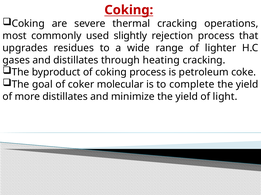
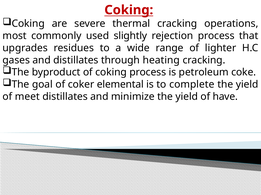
molecular: molecular -> elemental
more: more -> meet
light: light -> have
